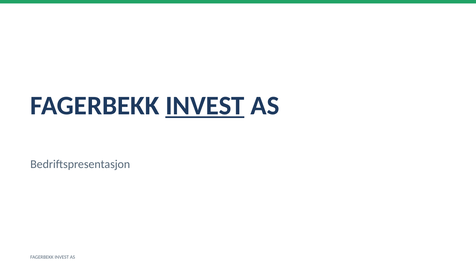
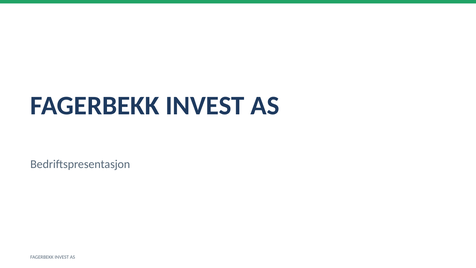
INVEST at (205, 106) underline: present -> none
